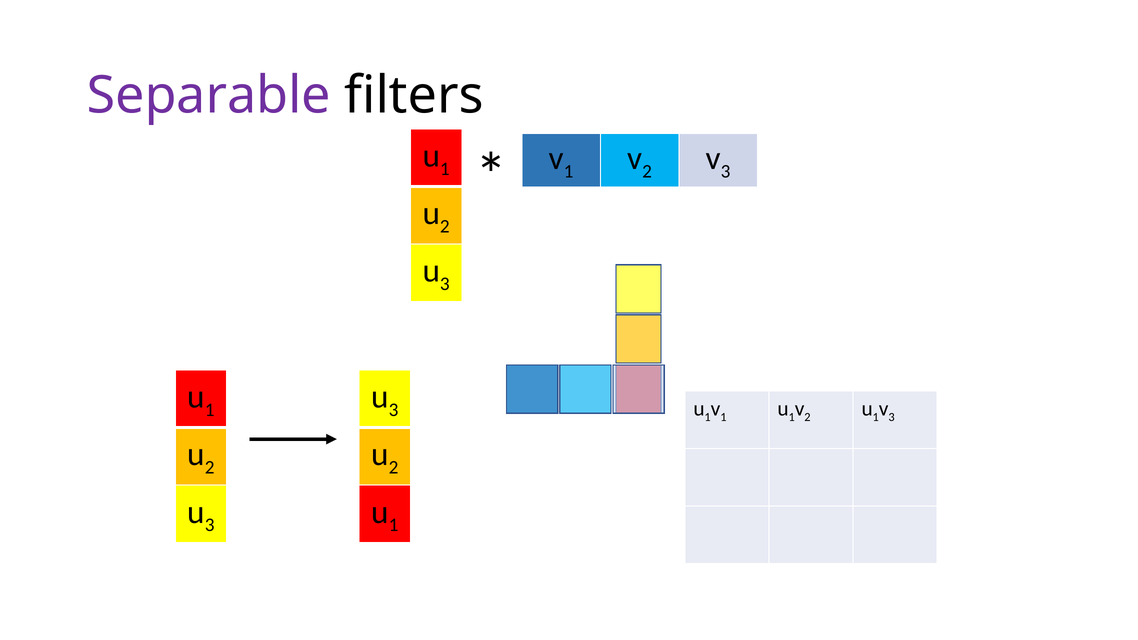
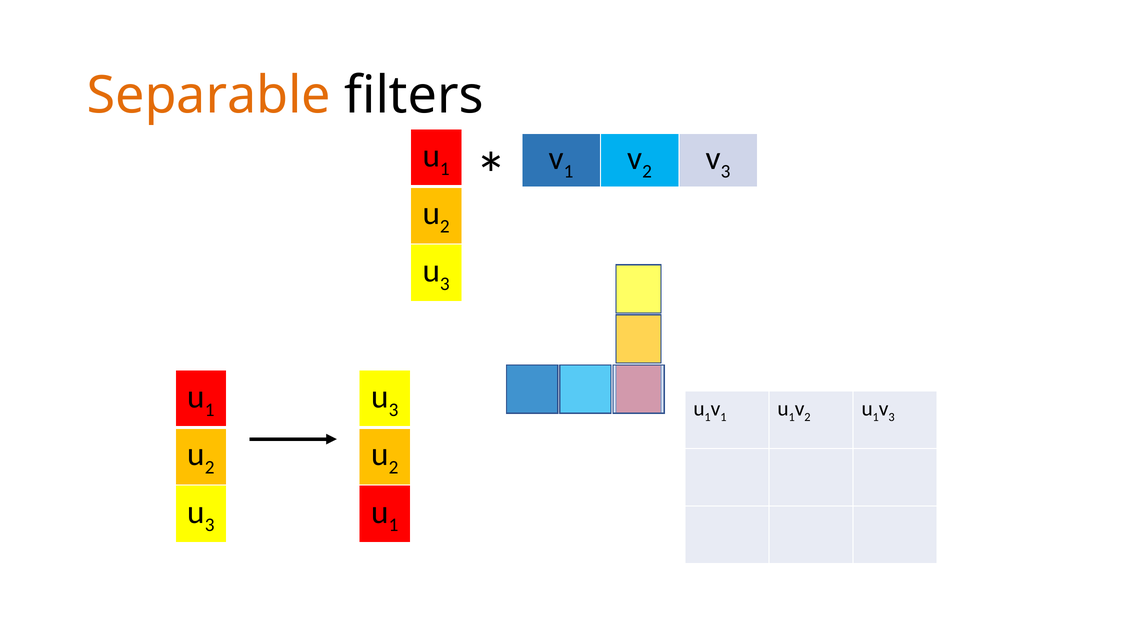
Separable colour: purple -> orange
